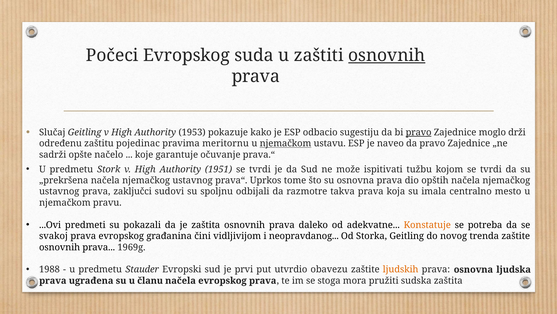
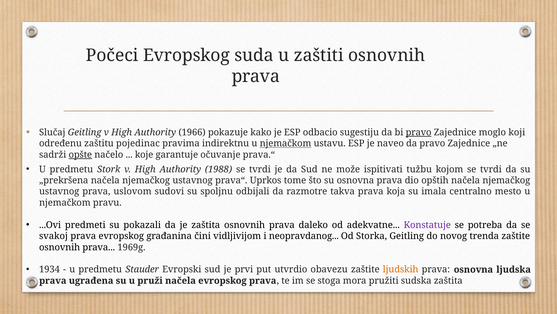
osnovnih at (387, 55) underline: present -> none
1953: 1953 -> 1966
drži: drži -> koji
meritornu: meritornu -> indirektnu
opšte underline: none -> present
1951: 1951 -> 1988
zaključci: zaključci -> uslovom
Konstatuje colour: orange -> purple
1988: 1988 -> 1934
članu: članu -> pruži
